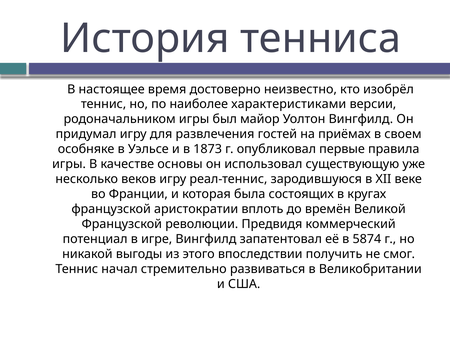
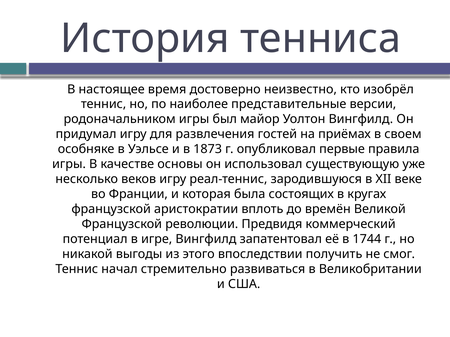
характеристиками: характеристиками -> представительные
5874: 5874 -> 1744
